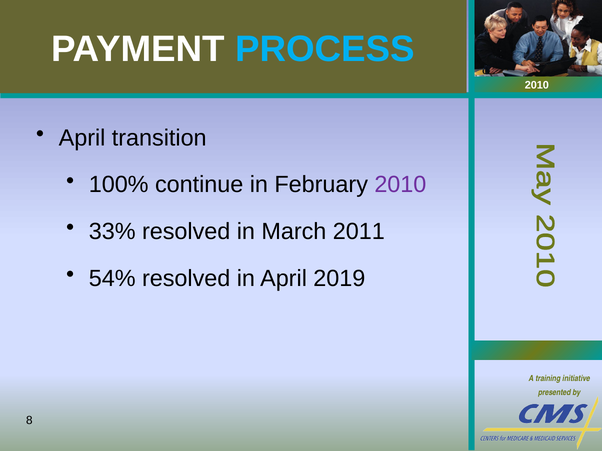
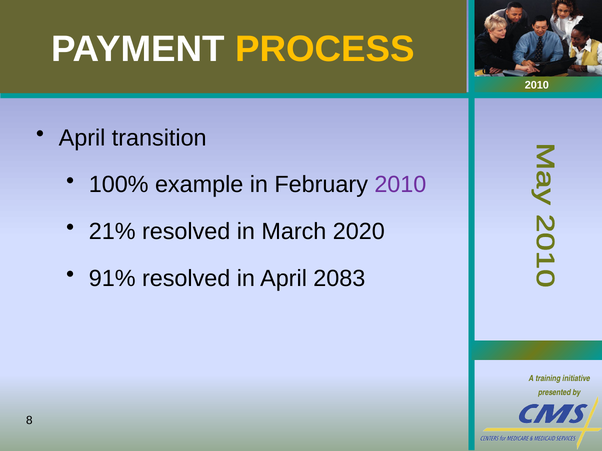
PROCESS colour: light blue -> yellow
continue: continue -> example
33%: 33% -> 21%
2011: 2011 -> 2020
54%: 54% -> 91%
2019: 2019 -> 2083
